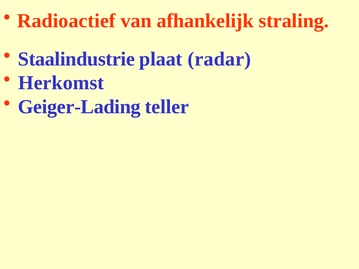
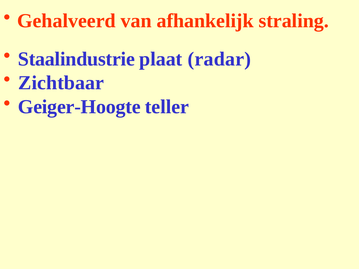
Radioactief: Radioactief -> Gehalveerd
Herkomst: Herkomst -> Zichtbaar
Geiger-Lading: Geiger-Lading -> Geiger-Hoogte
